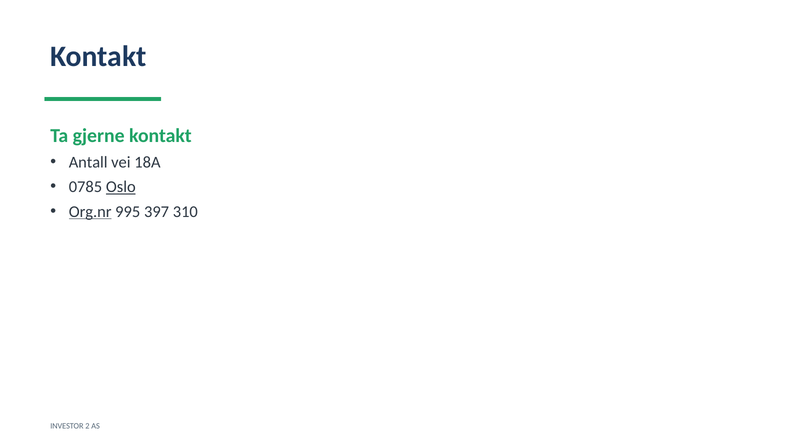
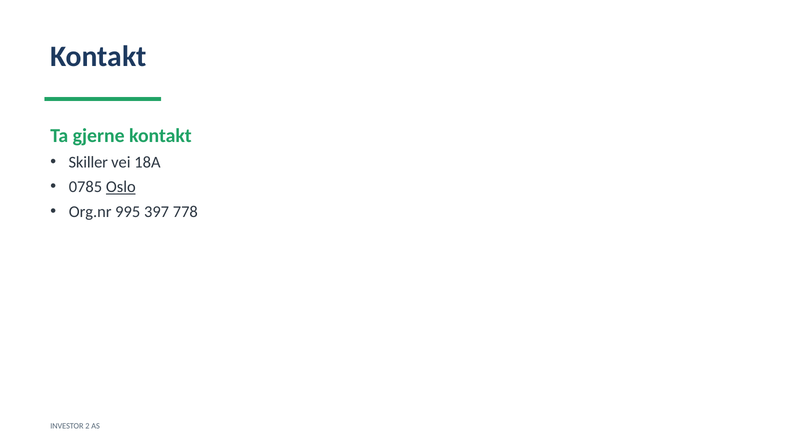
Antall: Antall -> Skiller
Org.nr underline: present -> none
310: 310 -> 778
